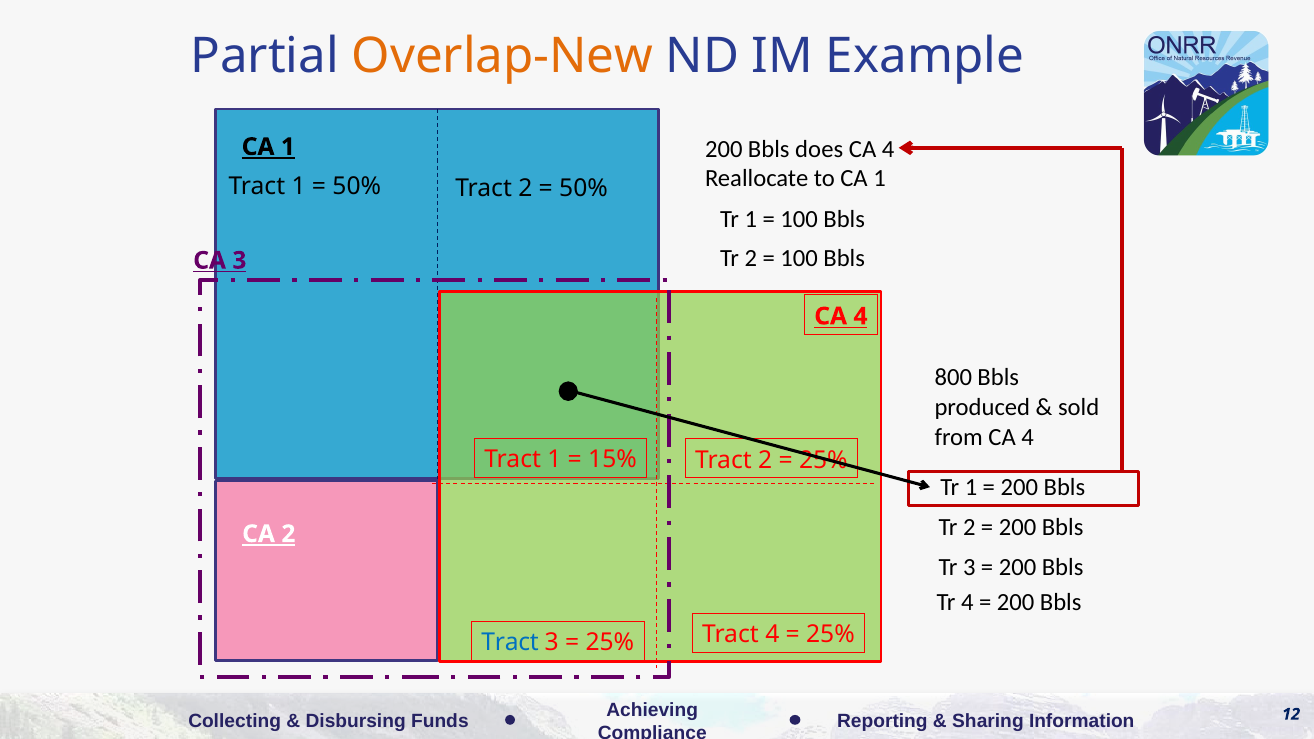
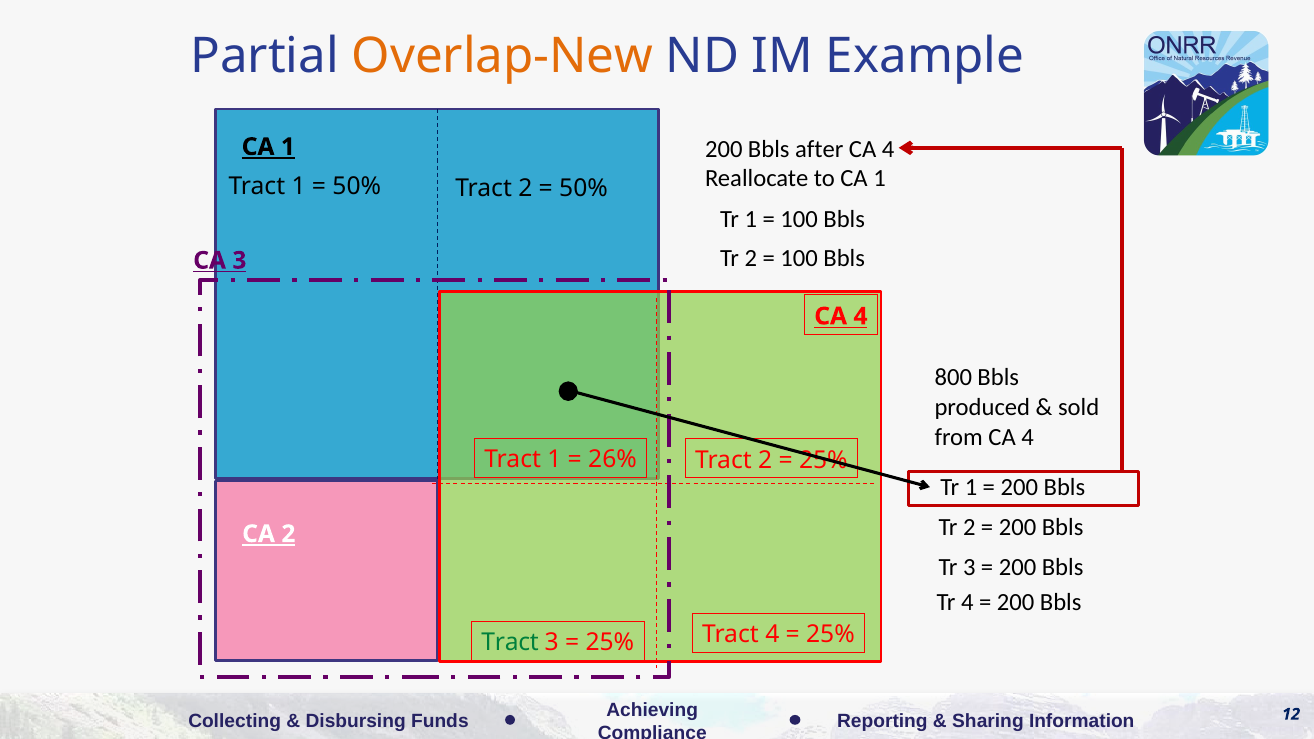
does: does -> after
15%: 15% -> 26%
Tract at (510, 643) colour: blue -> green
